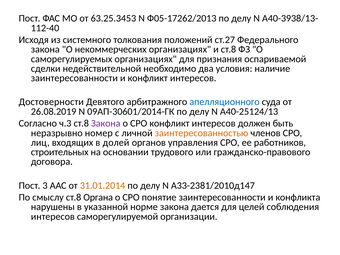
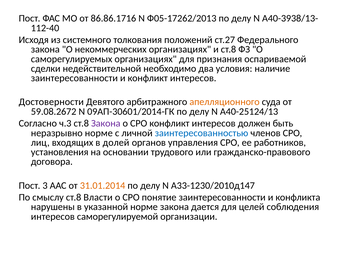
63.25.3453: 63.25.3453 -> 86.86.1716
апелляционного colour: blue -> orange
26.08.2019: 26.08.2019 -> 59.08.2672
неразрывно номер: номер -> норме
заинтересованностью colour: orange -> blue
строительных: строительных -> установления
А33-2381/2010д147: А33-2381/2010д147 -> А33-1230/2010д147
Органа: Органа -> Власти
